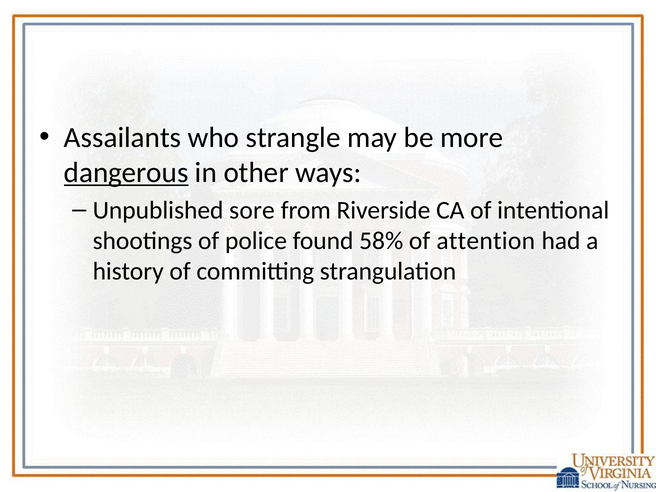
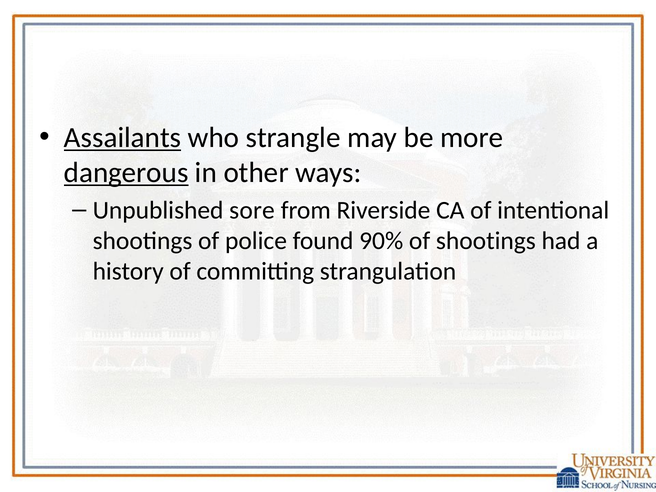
Assailants underline: none -> present
58%: 58% -> 90%
of attention: attention -> shootings
